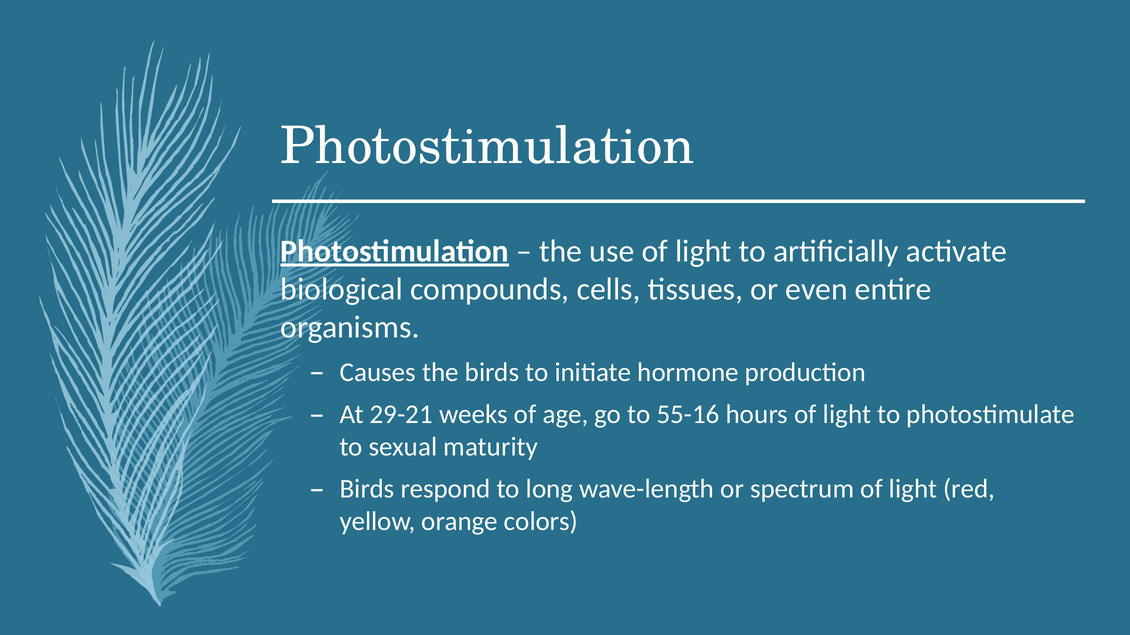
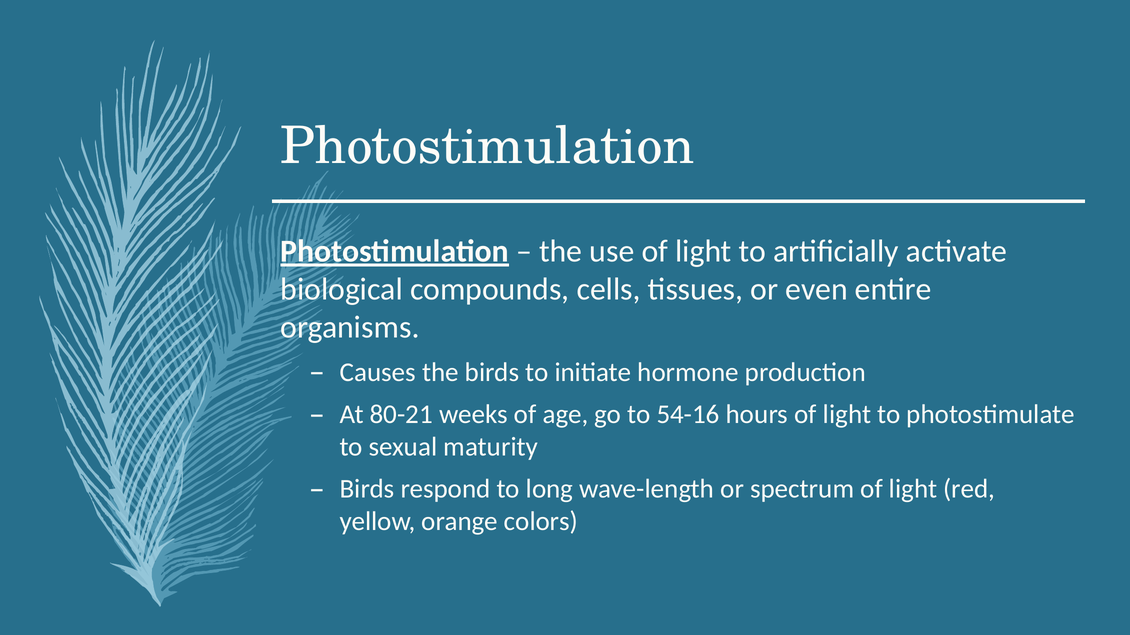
29-21: 29-21 -> 80-21
55-16: 55-16 -> 54-16
